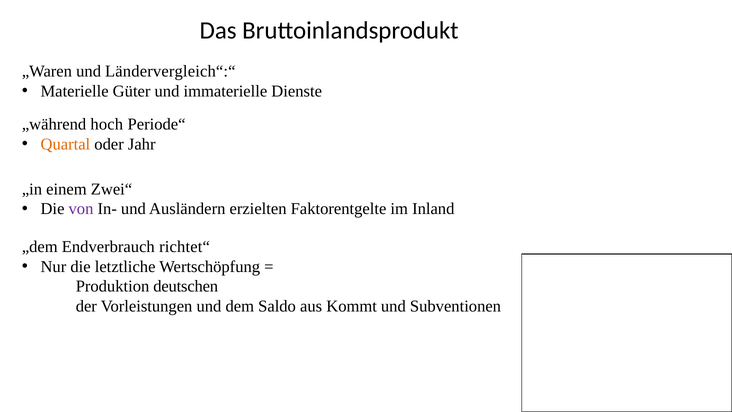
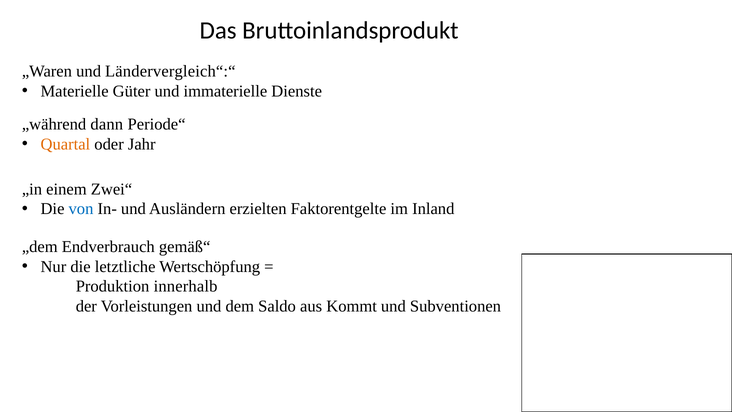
hoch: hoch -> dann
von colour: purple -> blue
richtet“: richtet“ -> gemäß“
deutschen: deutschen -> innerhalb
